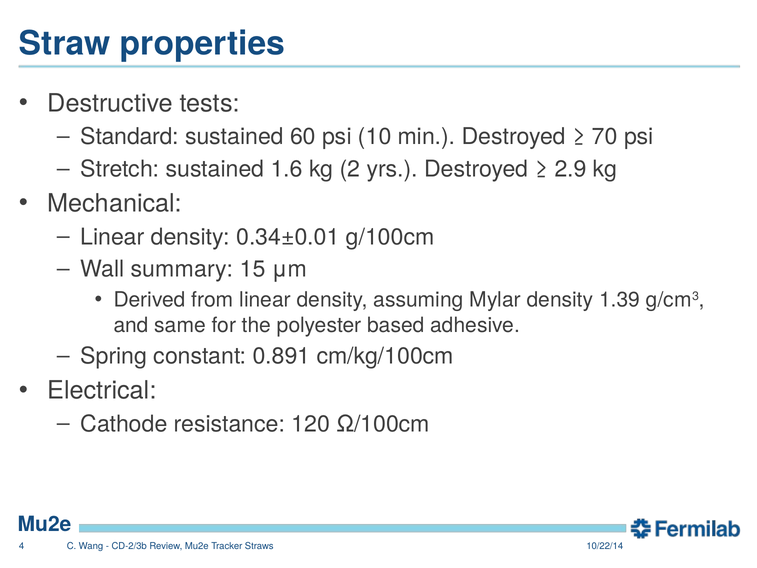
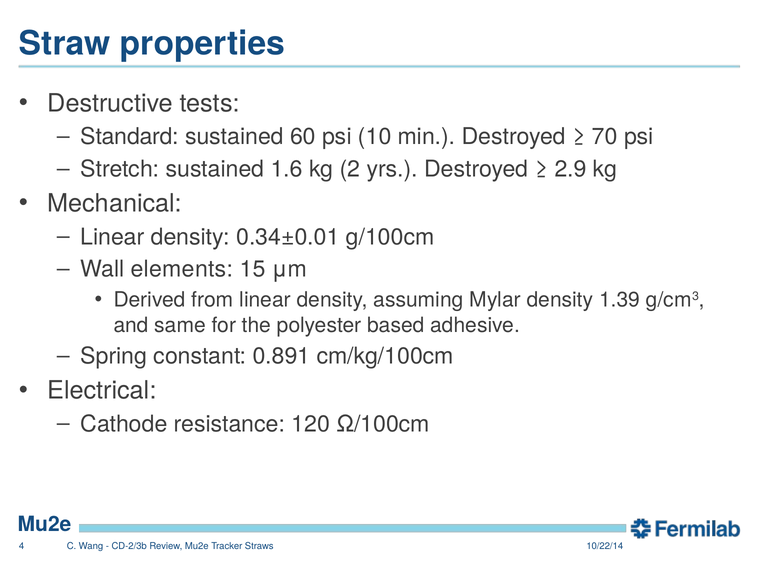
summary: summary -> elements
